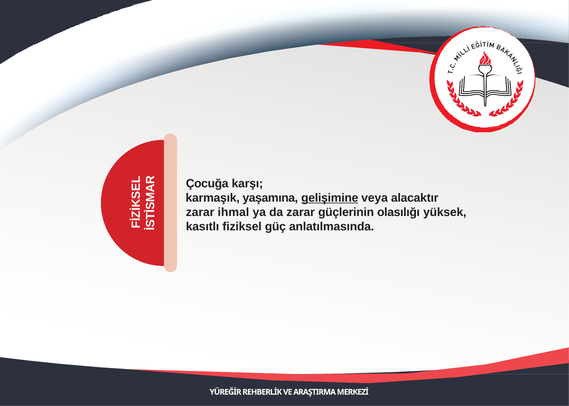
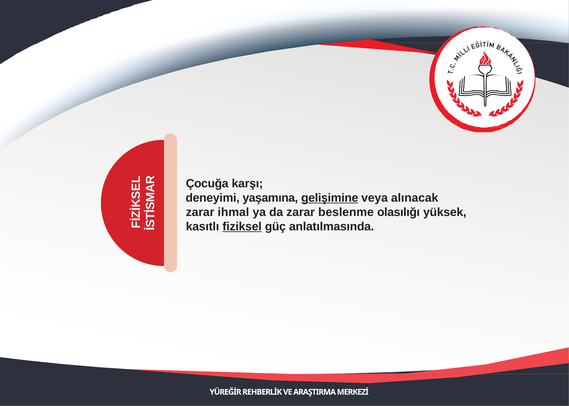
karmaşık: karmaşık -> deneyimi
alacaktır: alacaktır -> alınacak
güçlerinin: güçlerinin -> beslenme
fiziksel underline: none -> present
